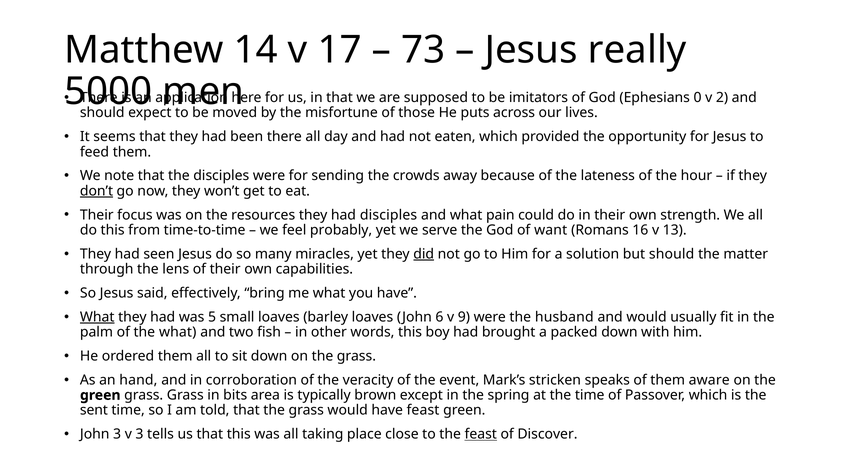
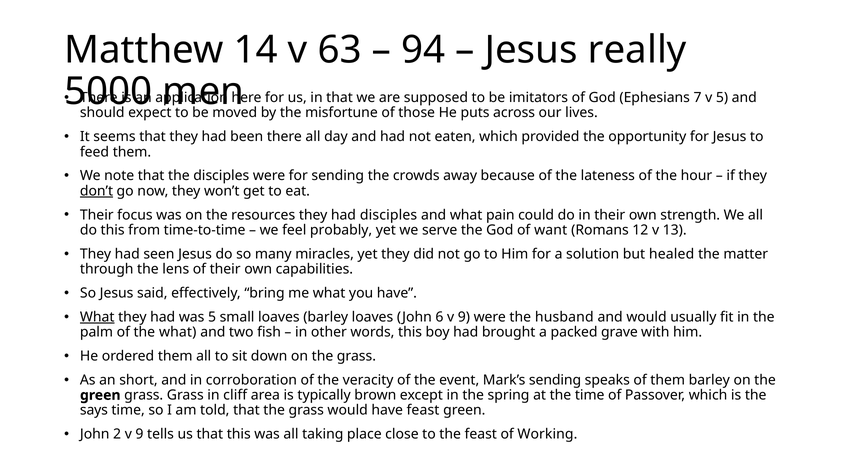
17: 17 -> 63
73: 73 -> 94
0: 0 -> 7
v 2: 2 -> 5
16: 16 -> 12
did underline: present -> none
but should: should -> healed
packed down: down -> grave
hand: hand -> short
Mark’s stricken: stricken -> sending
them aware: aware -> barley
bits: bits -> cliff
sent: sent -> says
John 3: 3 -> 2
3 at (139, 434): 3 -> 9
feast at (481, 434) underline: present -> none
Discover: Discover -> Working
